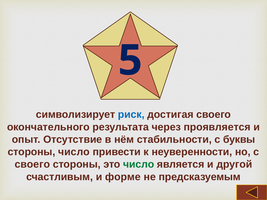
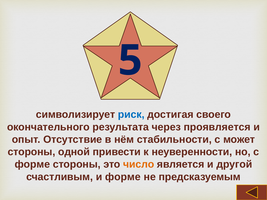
буквы: буквы -> может
стороны число: число -> одной
своего at (32, 165): своего -> форме
число at (139, 165) colour: green -> orange
